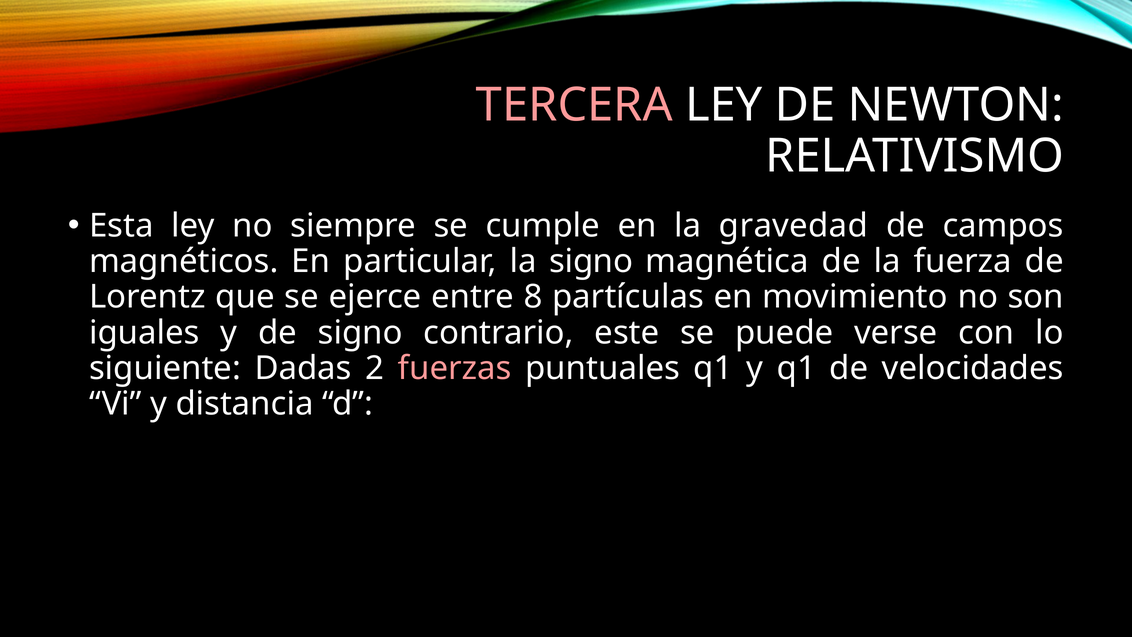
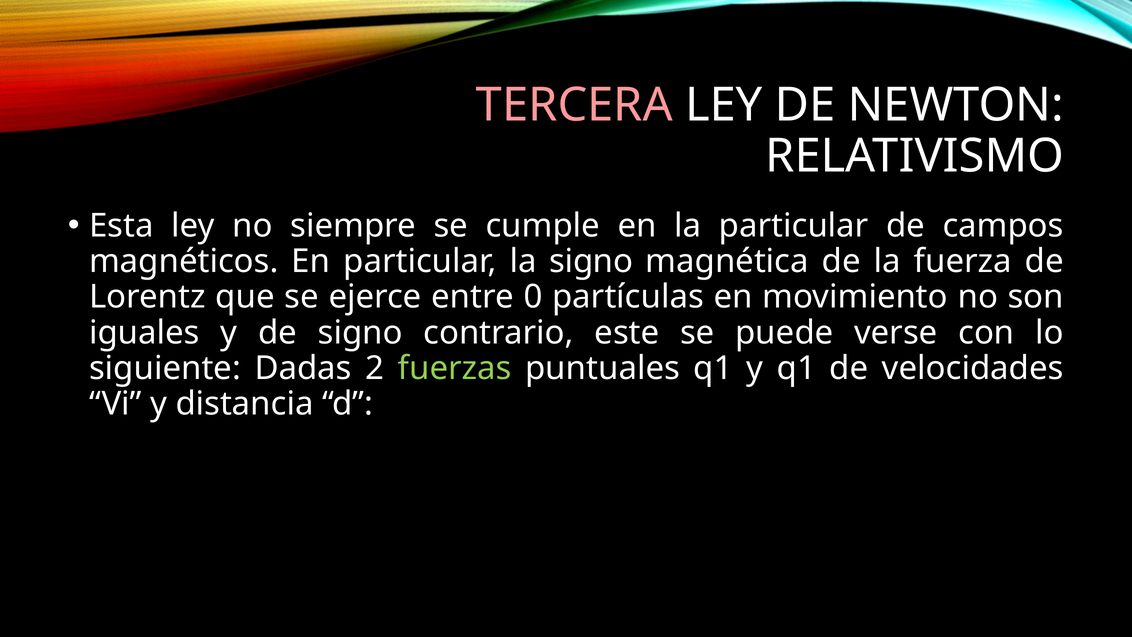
la gravedad: gravedad -> particular
8: 8 -> 0
fuerzas colour: pink -> light green
